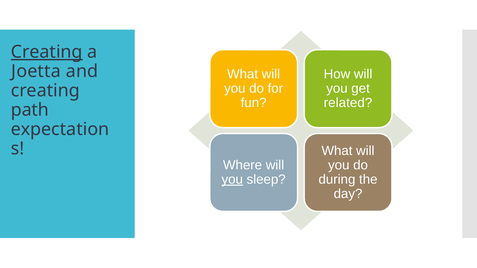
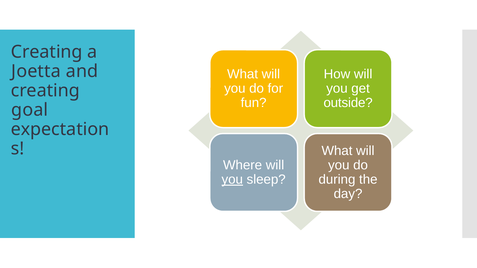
Creating at (47, 52) underline: present -> none
related: related -> outside
path: path -> goal
